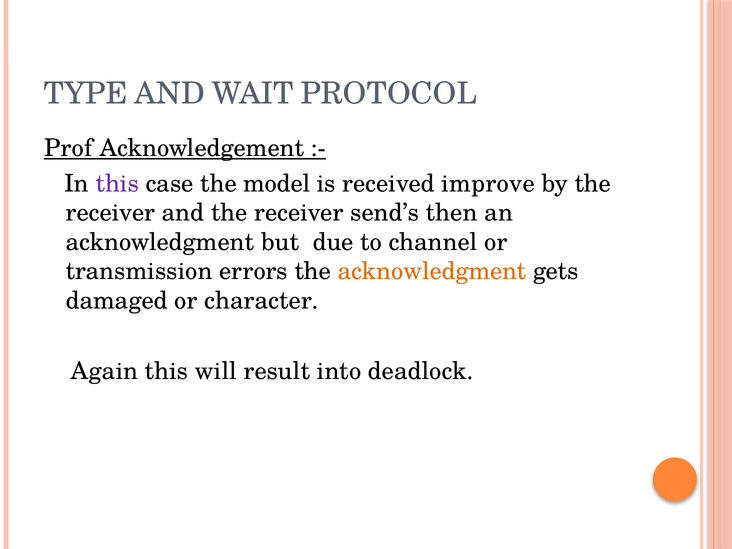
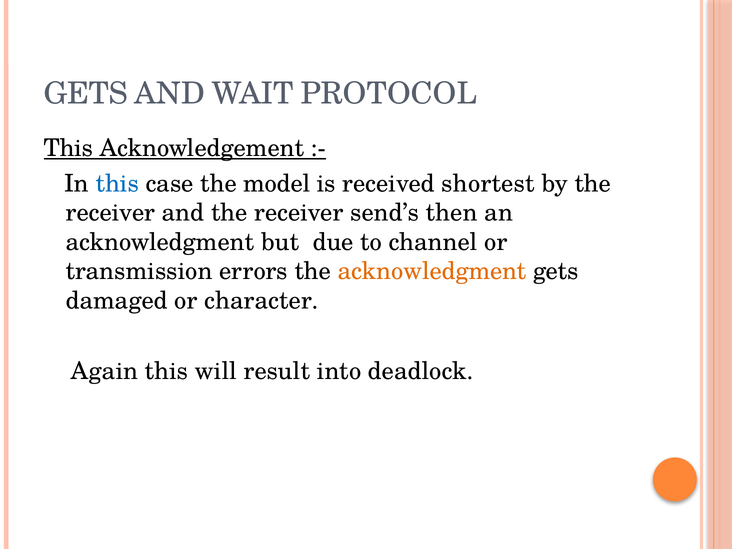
TYPE at (86, 94): TYPE -> GETS
Prof at (68, 148): Prof -> This
this at (117, 183) colour: purple -> blue
improve: improve -> shortest
